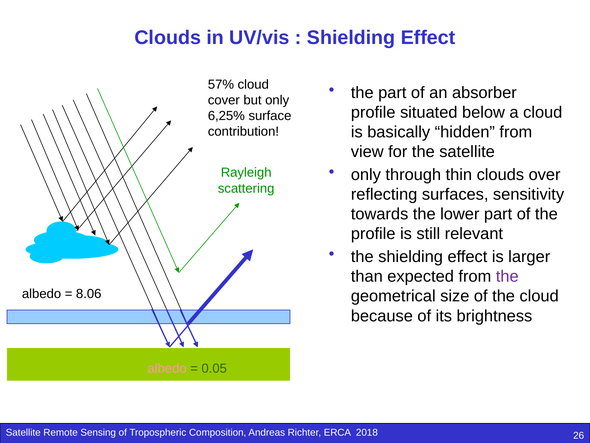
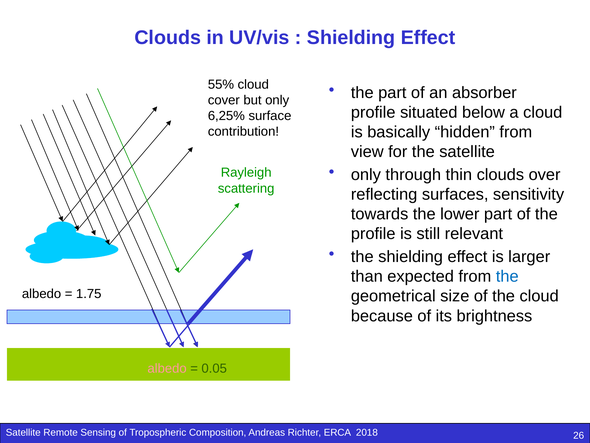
57%: 57% -> 55%
the at (507, 276) colour: purple -> blue
8.06: 8.06 -> 1.75
